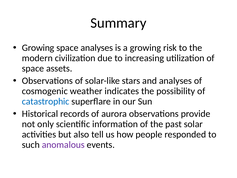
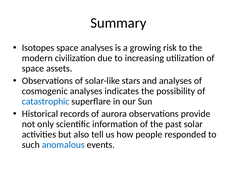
Growing at (38, 48): Growing -> Isotopes
cosmogenic weather: weather -> analyses
anomalous colour: purple -> blue
